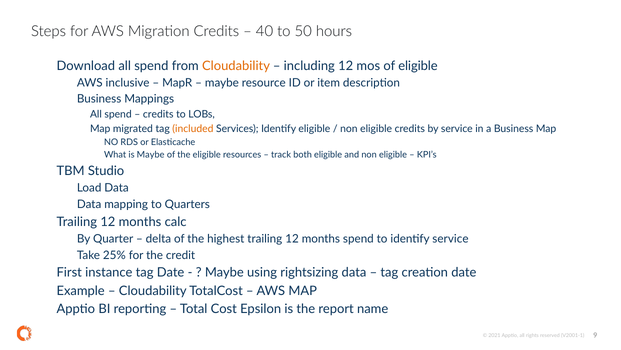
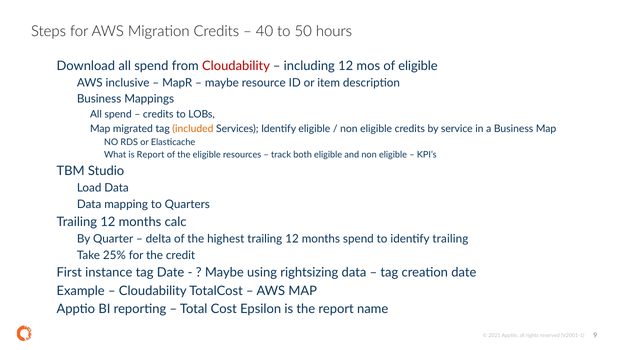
Cloudability at (236, 66) colour: orange -> red
is Maybe: Maybe -> Report
identify service: service -> trailing
